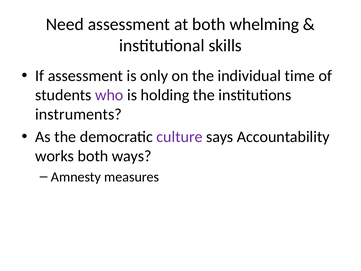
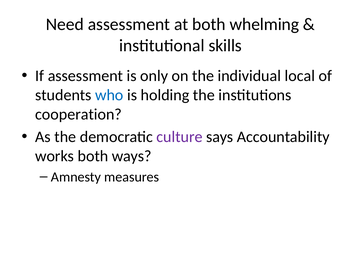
time: time -> local
who colour: purple -> blue
instruments: instruments -> cooperation
